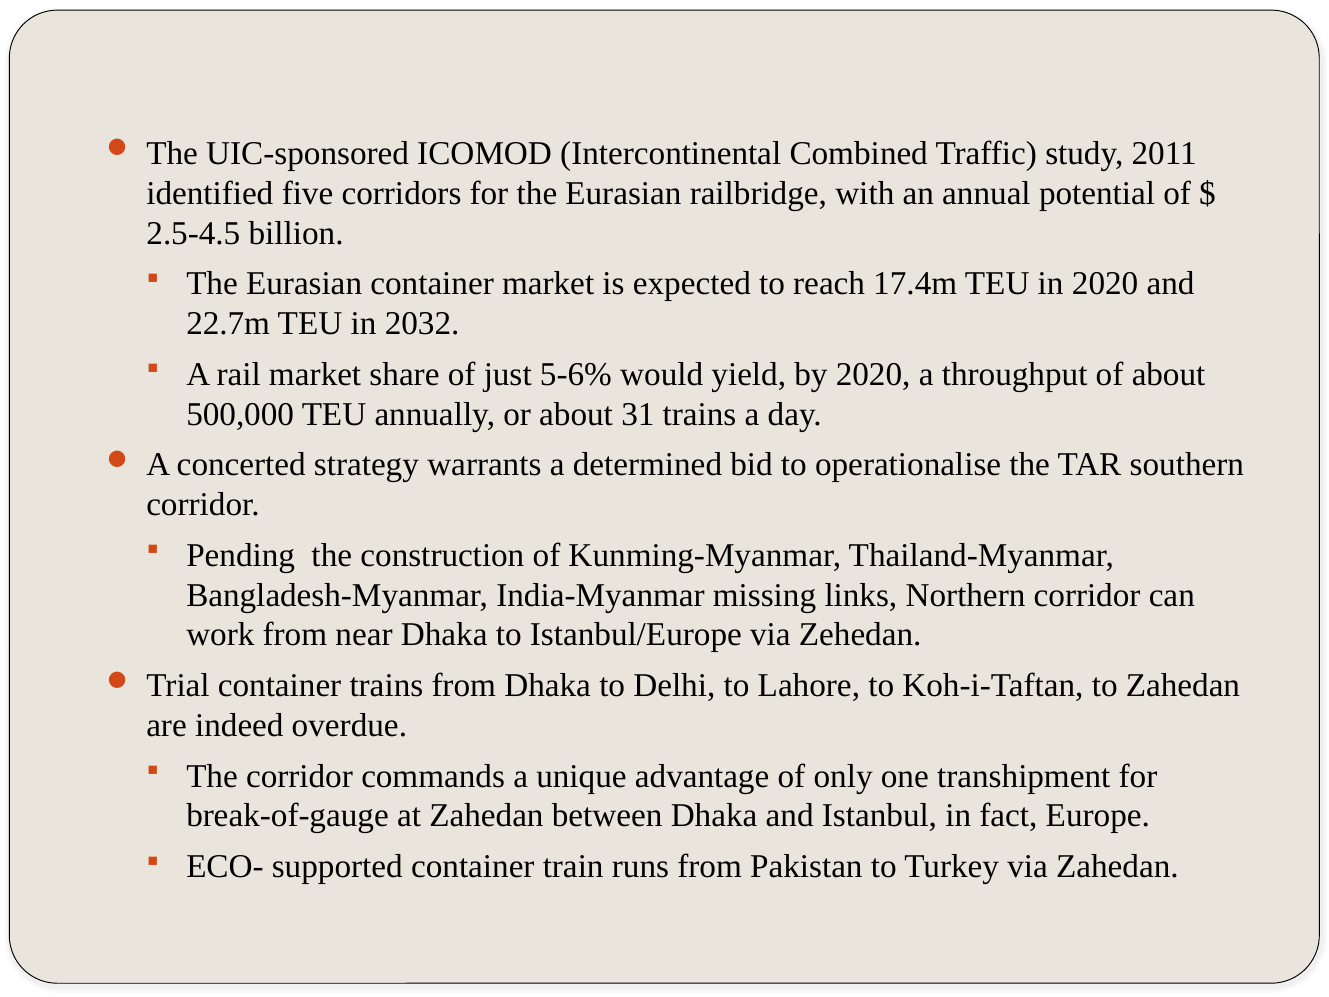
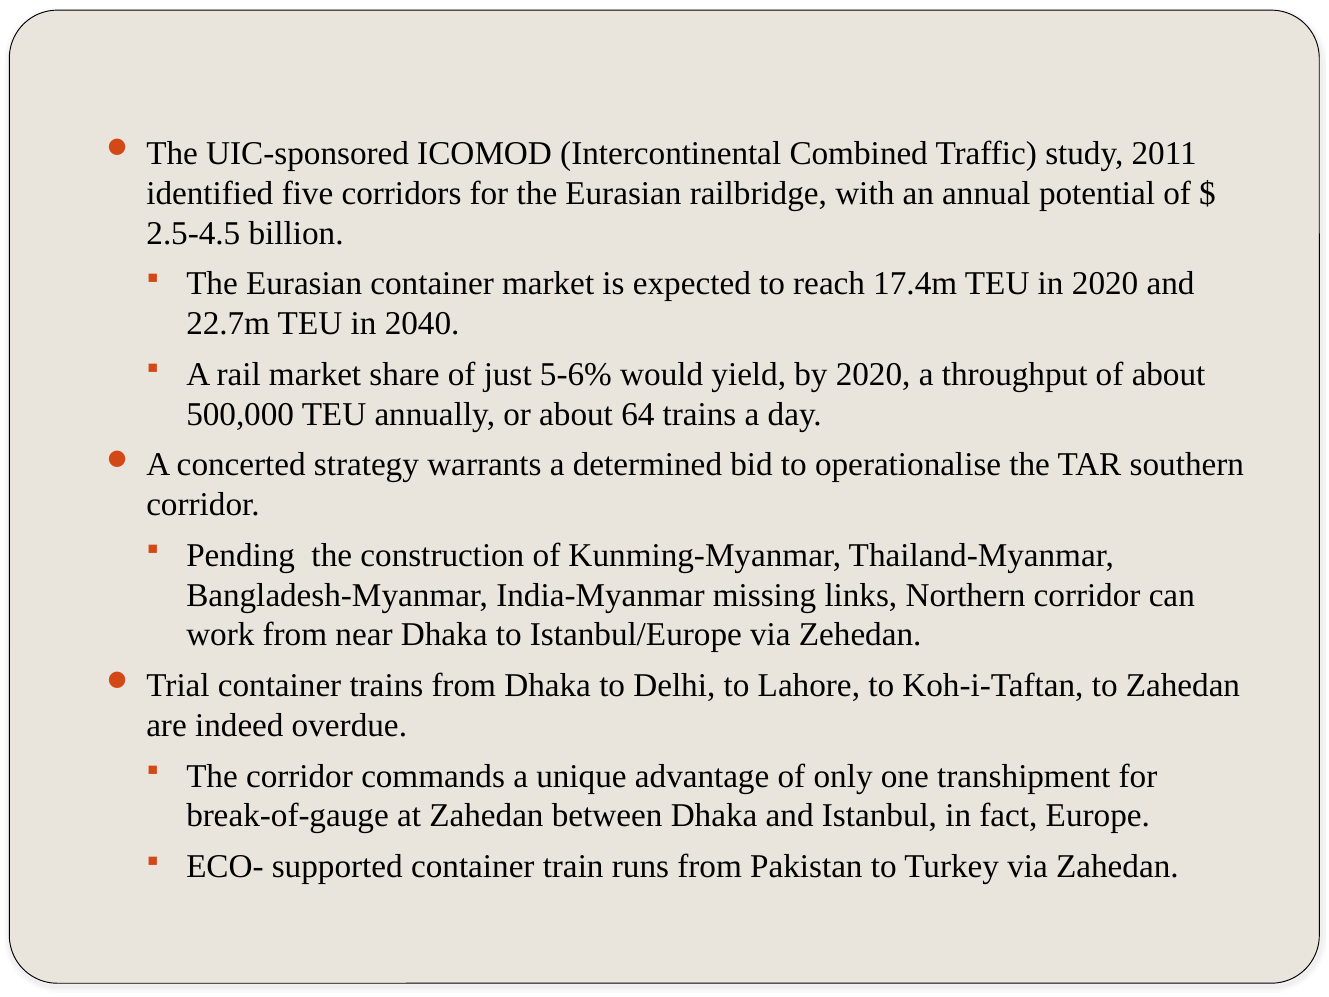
2032: 2032 -> 2040
31: 31 -> 64
